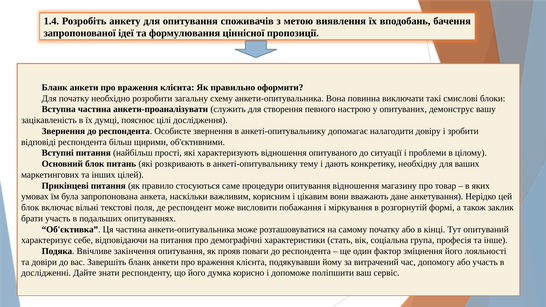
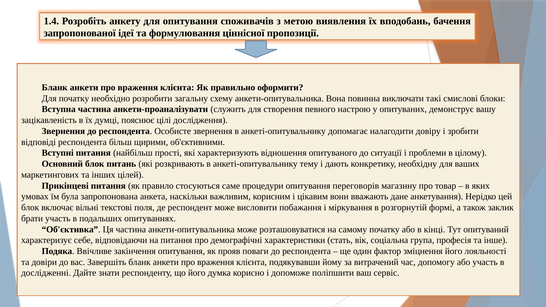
опитування відношення: відношення -> переговорів
